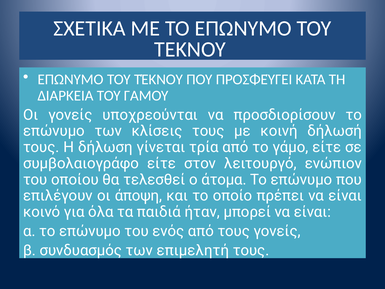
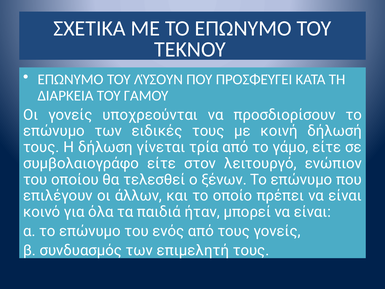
ΤΈΚΝΟΥ: ΤΈΚΝΟΥ -> ΛΎΣΟΥΝ
κλίσεις: κλίσεις -> ειδικές
άτομα: άτομα -> ξένων
άποψη: άποψη -> άλλων
